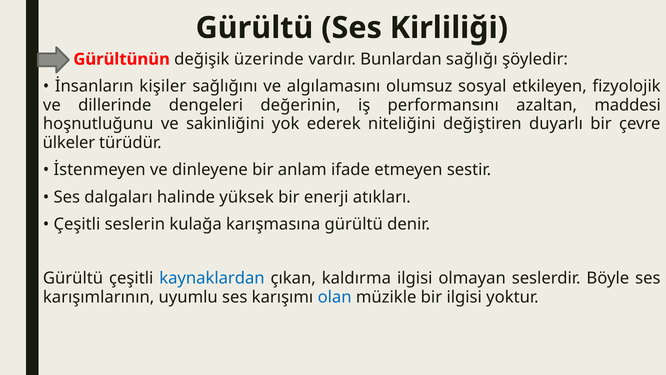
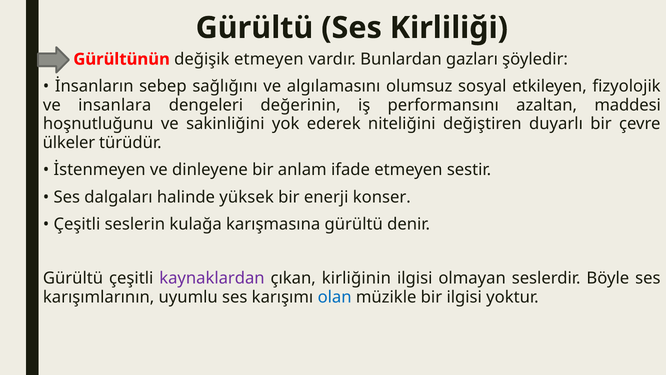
değişik üzerinde: üzerinde -> etmeyen
sağlığı: sağlığı -> gazları
kişiler: kişiler -> sebep
dillerinde: dillerinde -> insanlara
atıkları: atıkları -> konser
kaynaklardan colour: blue -> purple
kaldırma: kaldırma -> kirliğinin
